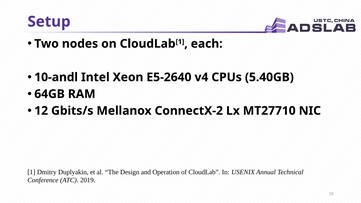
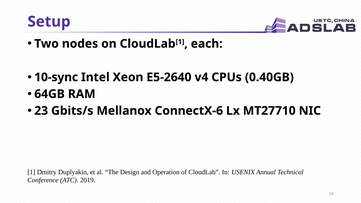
10-andl: 10-andl -> 10-sync
5.40GB: 5.40GB -> 0.40GB
12: 12 -> 23
ConnectX-2: ConnectX-2 -> ConnectX-6
